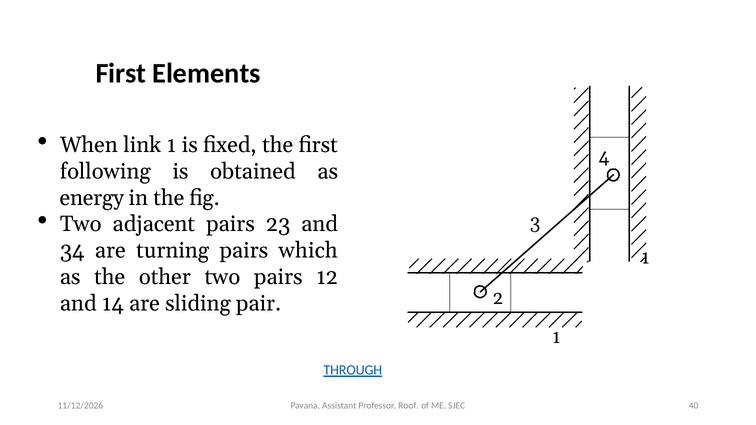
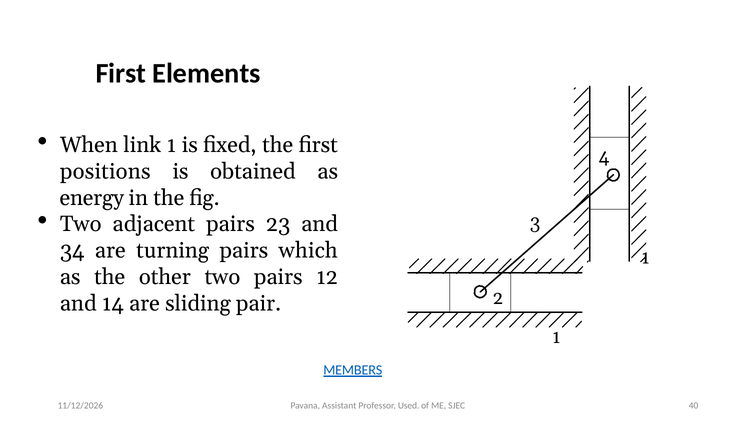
following: following -> positions
THROUGH: THROUGH -> MEMBERS
Roof: Roof -> Used
